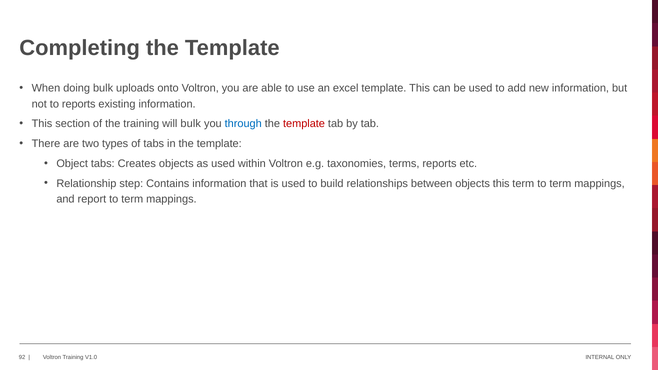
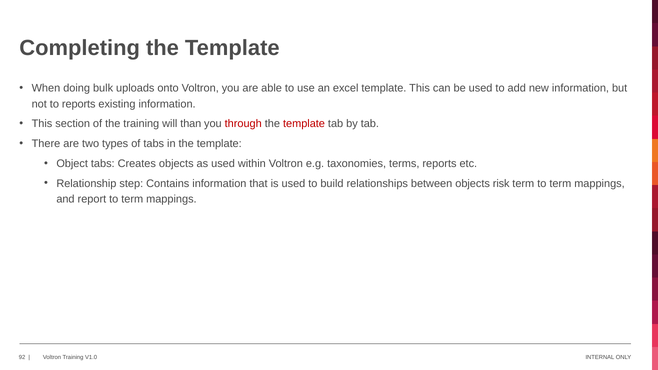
will bulk: bulk -> than
through colour: blue -> red
objects this: this -> risk
